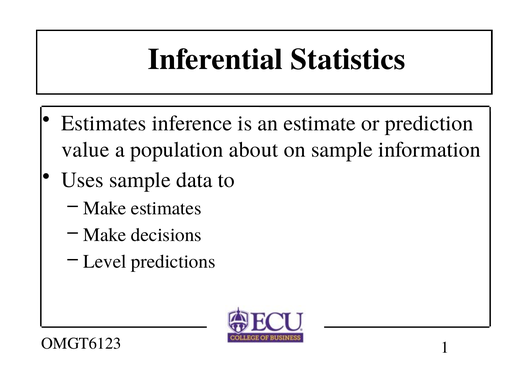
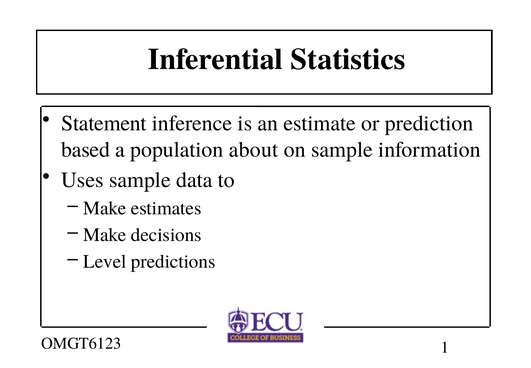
Estimates at (104, 123): Estimates -> Statement
value: value -> based
